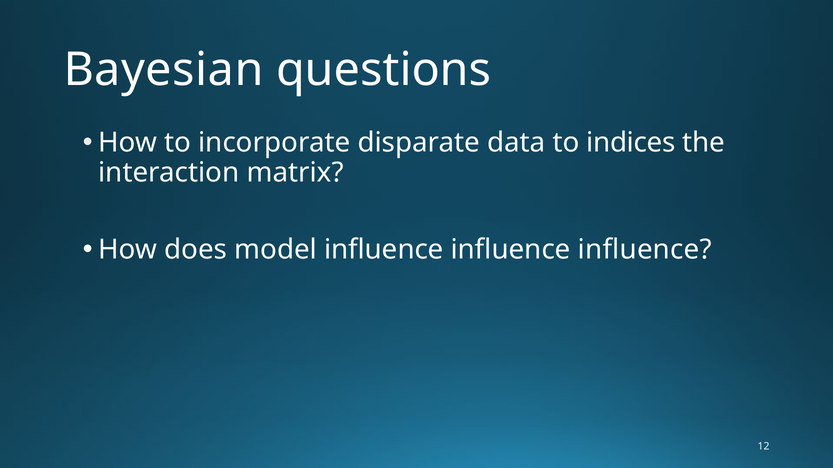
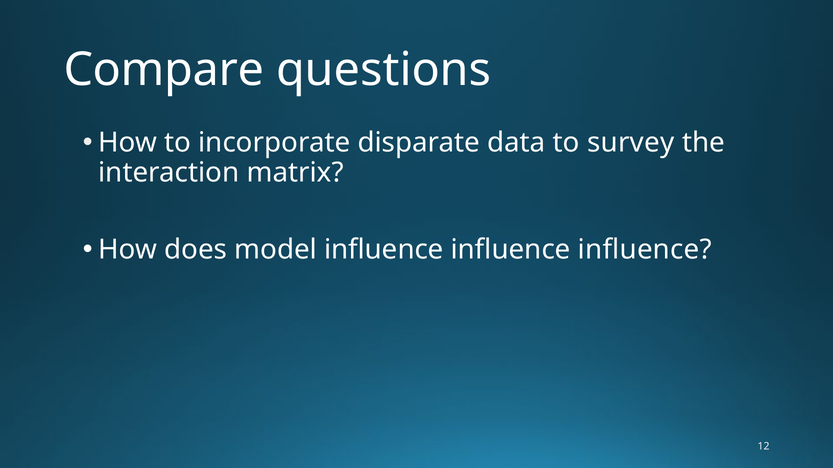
Bayesian: Bayesian -> Compare
indices: indices -> survey
